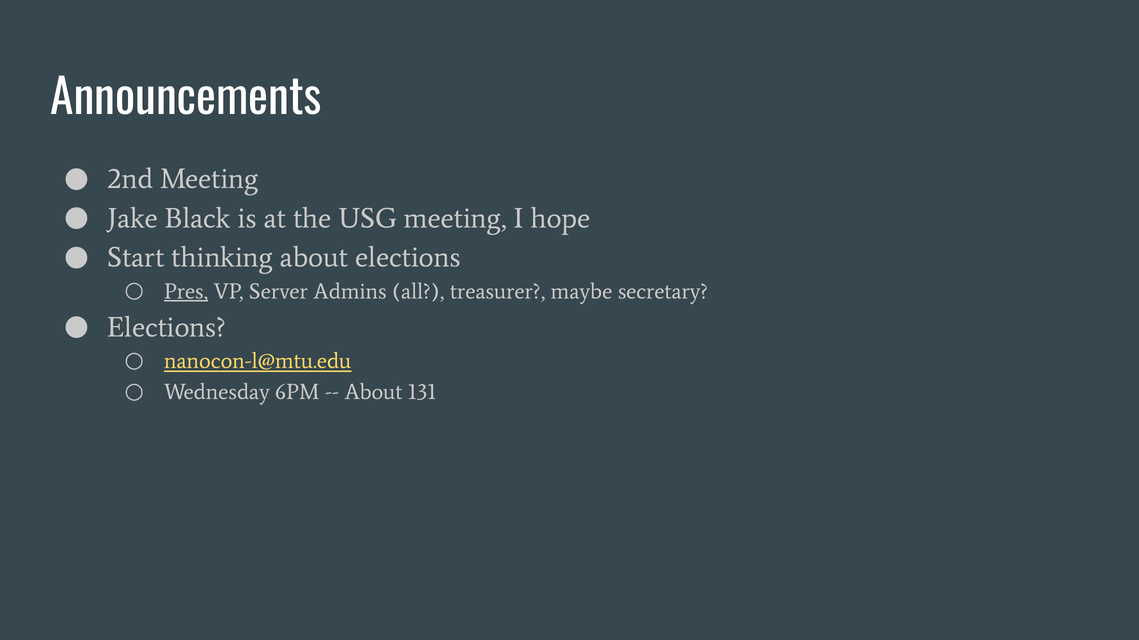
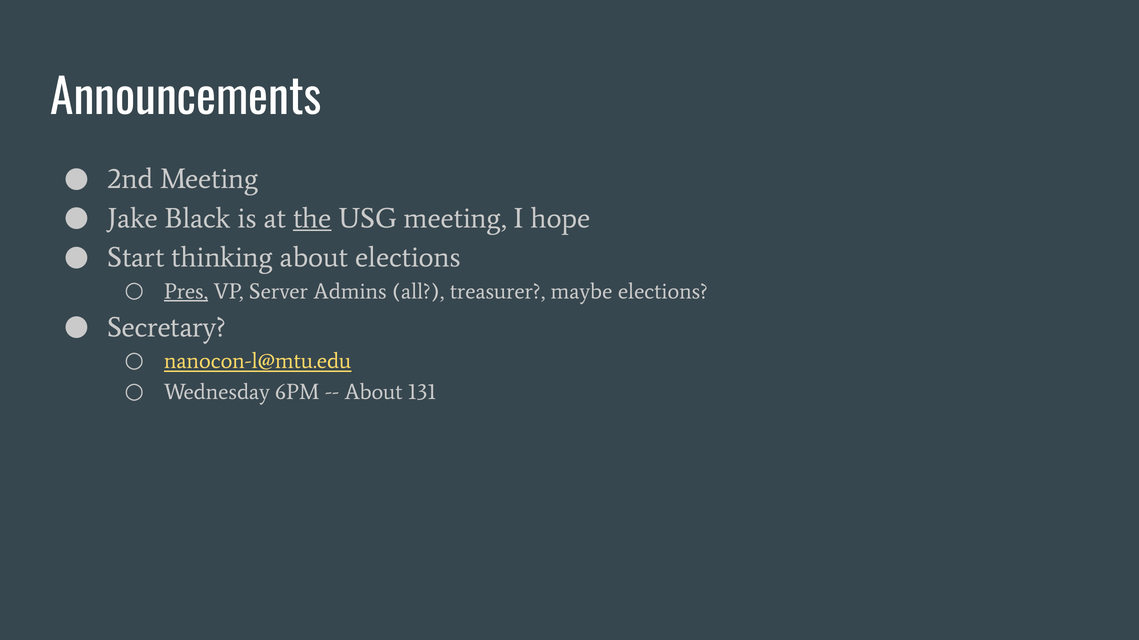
the underline: none -> present
maybe secretary: secretary -> elections
Elections at (167, 328): Elections -> Secretary
